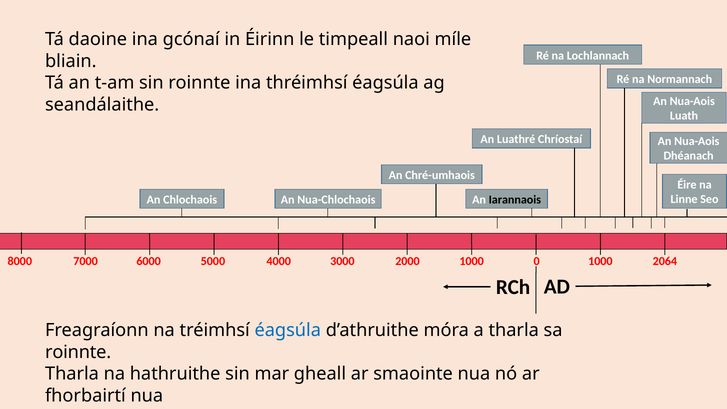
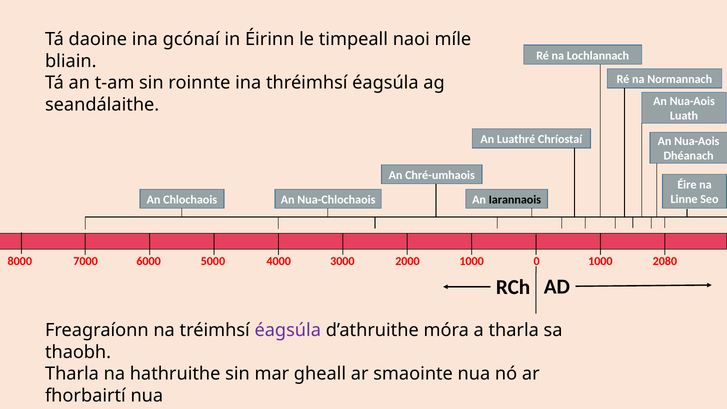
2064: 2064 -> 2080
éagsúla at (288, 330) colour: blue -> purple
roinnte at (78, 352): roinnte -> thaobh
